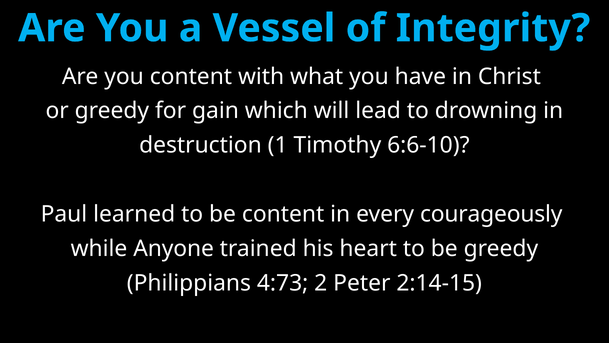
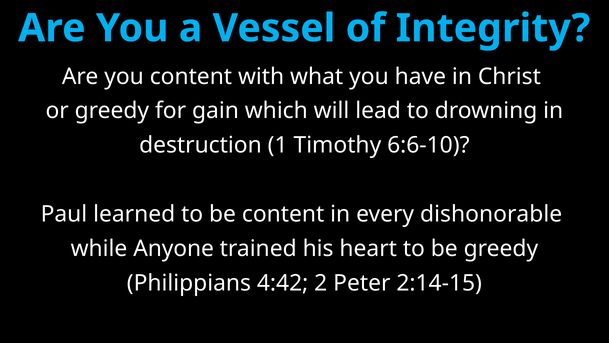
courageously: courageously -> dishonorable
4:73: 4:73 -> 4:42
